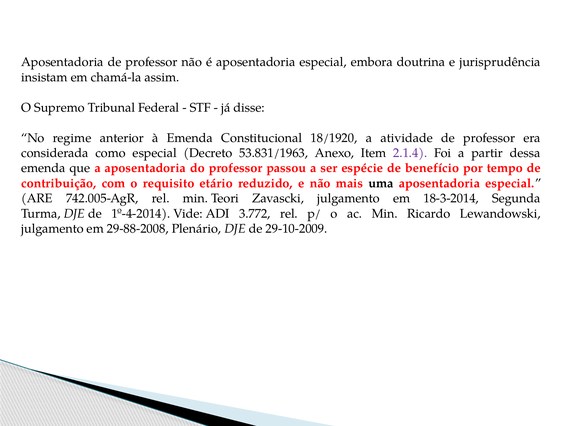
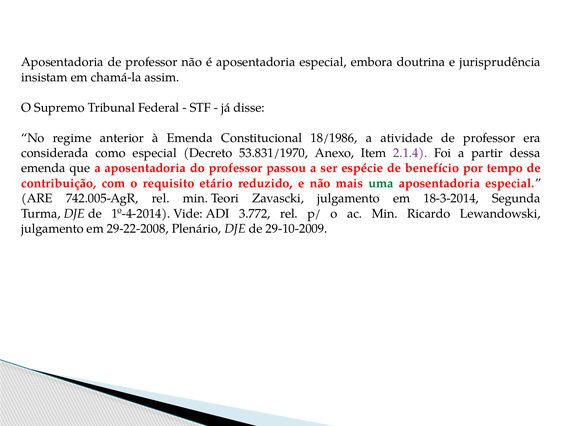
18/1920: 18/1920 -> 18/1986
53.831/1963: 53.831/1963 -> 53.831/1970
uma colour: black -> green
29-88-2008: 29-88-2008 -> 29-22-2008
